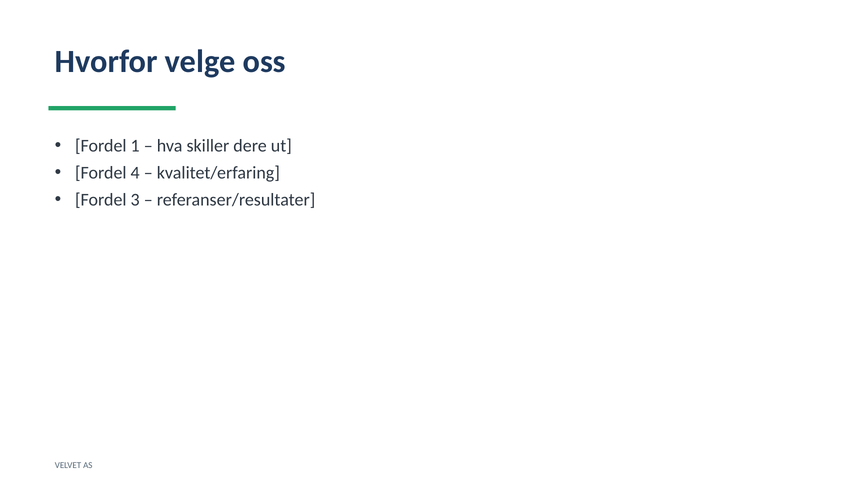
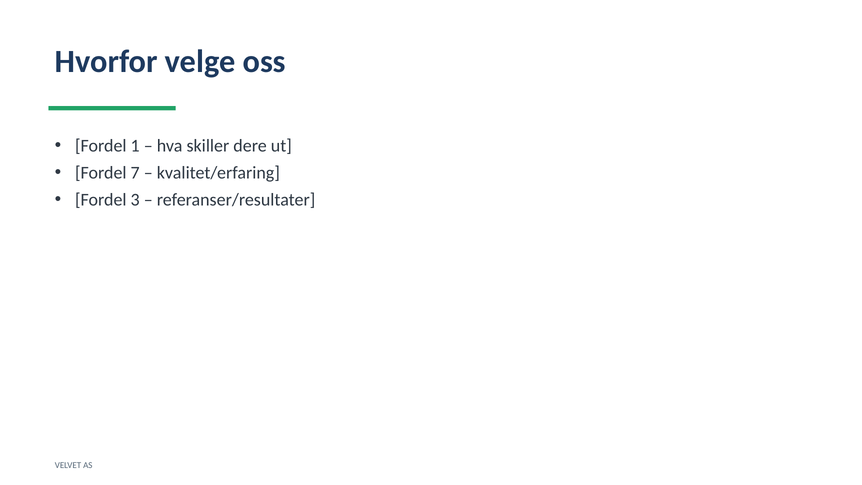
4: 4 -> 7
